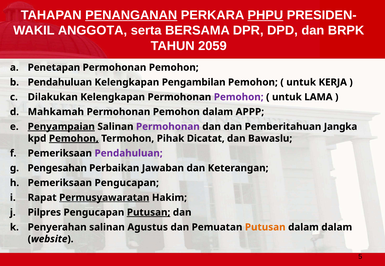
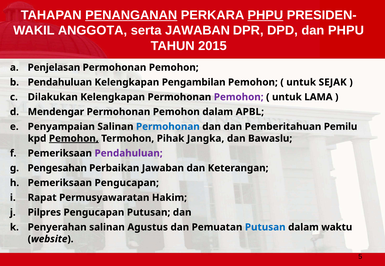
serta BERSAMA: BERSAMA -> JAWABAN
dan BRPK: BRPK -> PHPU
2059: 2059 -> 2015
Penetapan: Penetapan -> Penjelasan
KERJA: KERJA -> SEJAK
Mahkamah: Mahkamah -> Mendengar
APPP: APPP -> APBL
Penyampaian underline: present -> none
Permohonan at (168, 127) colour: purple -> blue
Jangka: Jangka -> Pemilu
Dicatat: Dicatat -> Jangka
Permusyawaratan underline: present -> none
Putusan at (149, 213) underline: present -> none
Putusan at (265, 228) colour: orange -> blue
dalam dalam: dalam -> waktu
